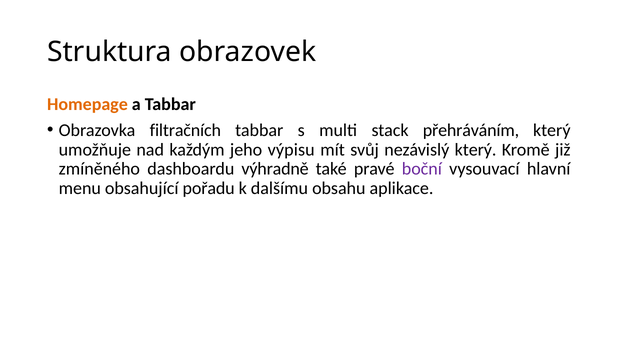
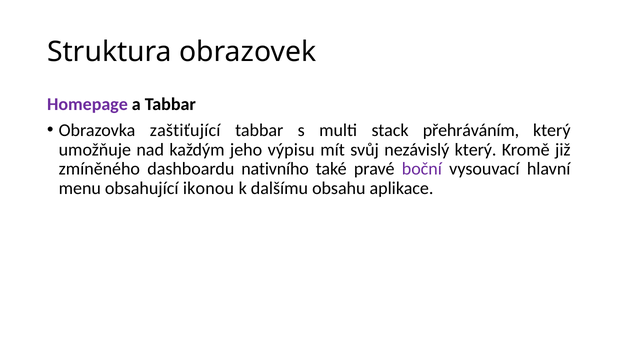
Homepage colour: orange -> purple
filtračních: filtračních -> zaštiťující
výhradně: výhradně -> nativního
pořadu: pořadu -> ikonou
